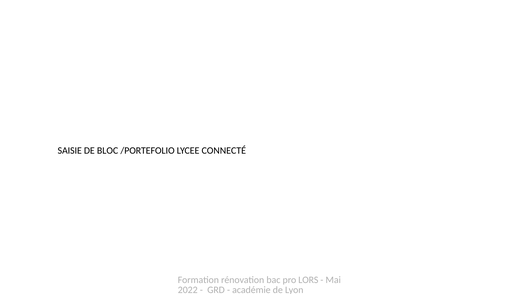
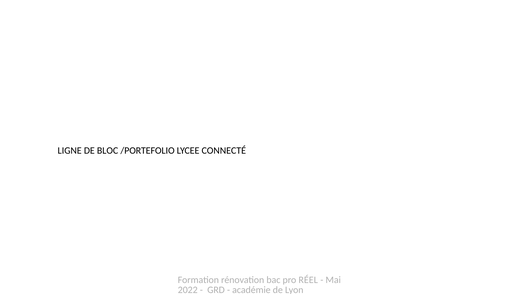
SAISIE: SAISIE -> LIGNE
LORS: LORS -> RÉEL
